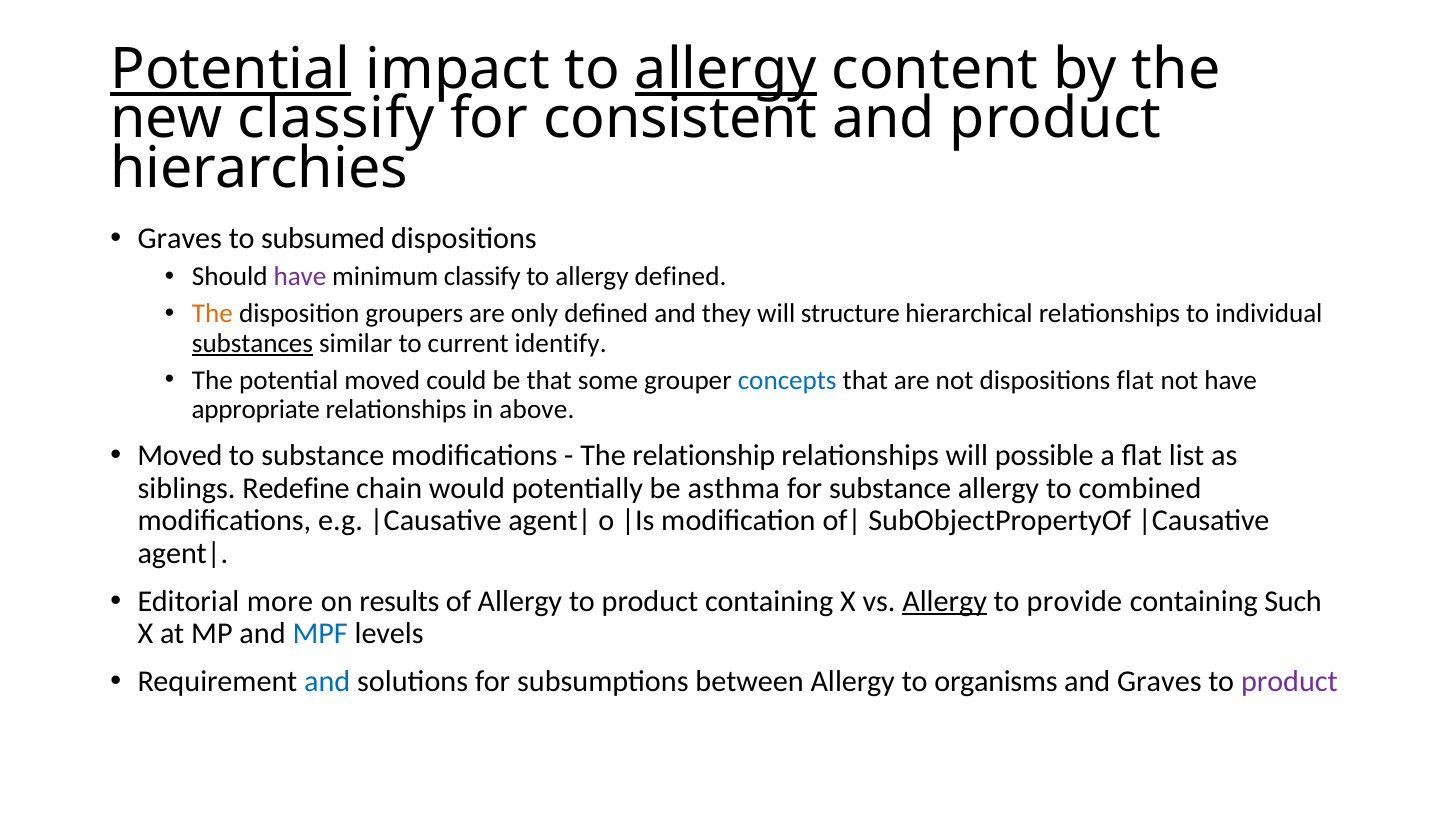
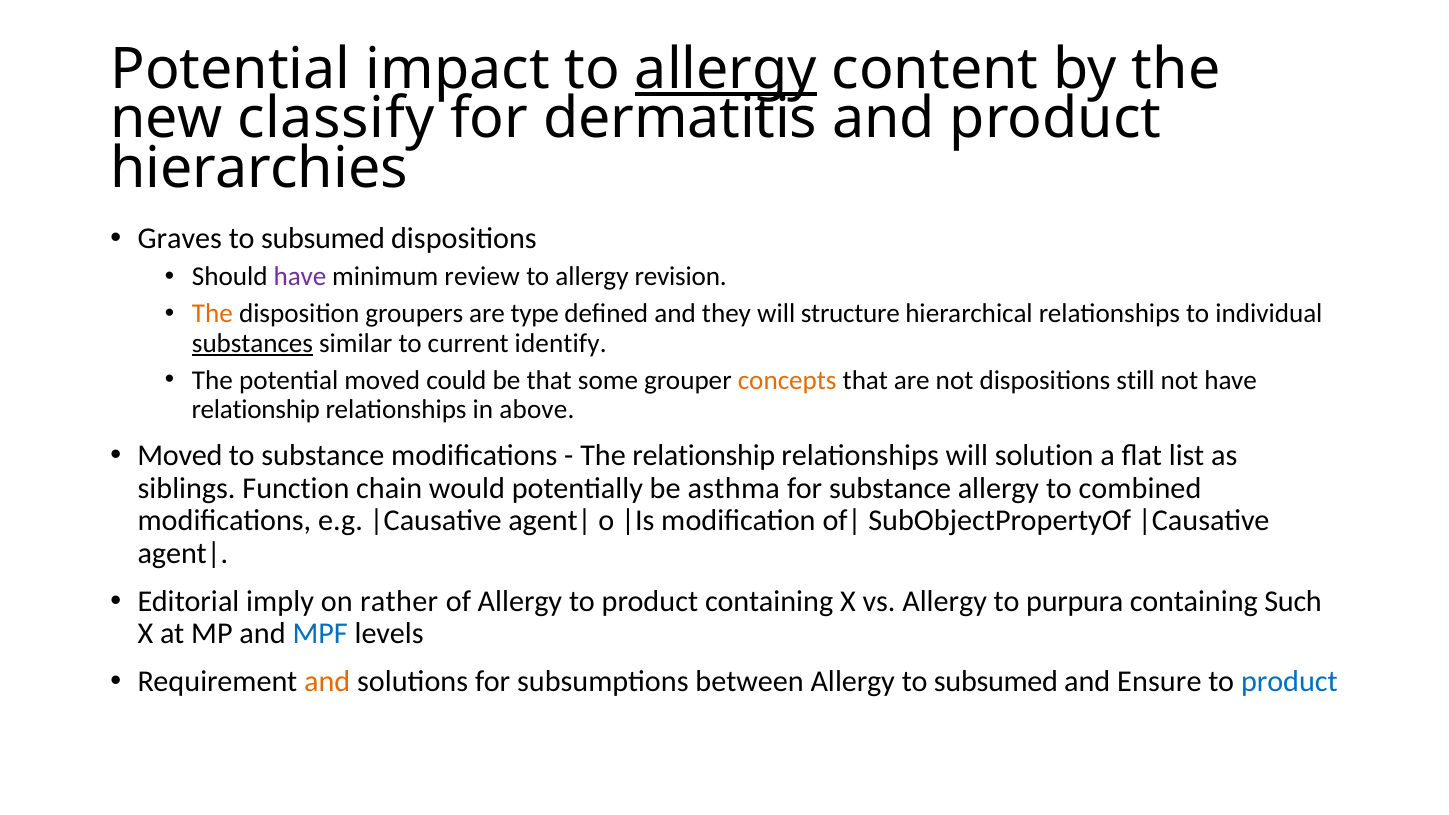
Potential at (231, 70) underline: present -> none
consistent: consistent -> dermatitis
minimum classify: classify -> review
allergy defined: defined -> revision
only: only -> type
concepts colour: blue -> orange
dispositions flat: flat -> still
appropriate at (256, 410): appropriate -> relationship
possible: possible -> solution
Redefine: Redefine -> Function
more: more -> imply
results: results -> rather
Allergy at (945, 601) underline: present -> none
provide: provide -> purpura
and at (327, 681) colour: blue -> orange
Allergy to organisms: organisms -> subsumed
and Graves: Graves -> Ensure
product at (1289, 681) colour: purple -> blue
